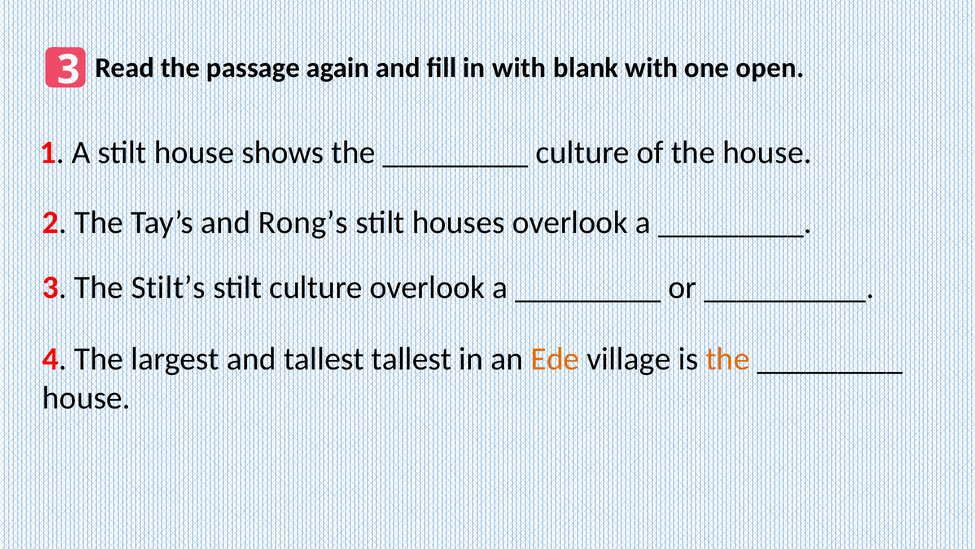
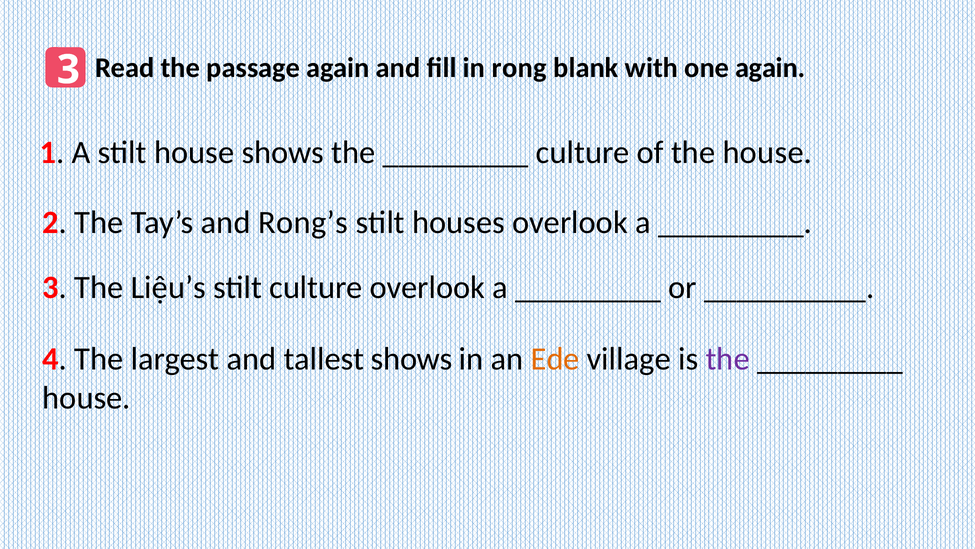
in with: with -> rong
one open: open -> again
Stilt’s: Stilt’s -> Liệu’s
tallest tallest: tallest -> shows
the at (728, 359) colour: orange -> purple
